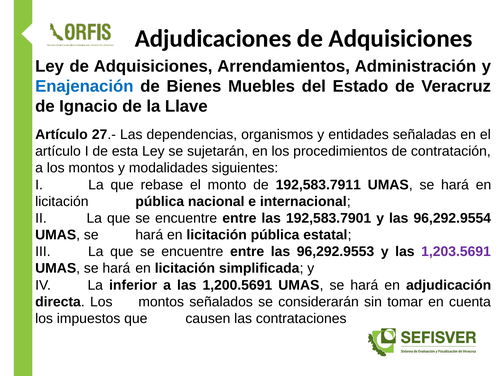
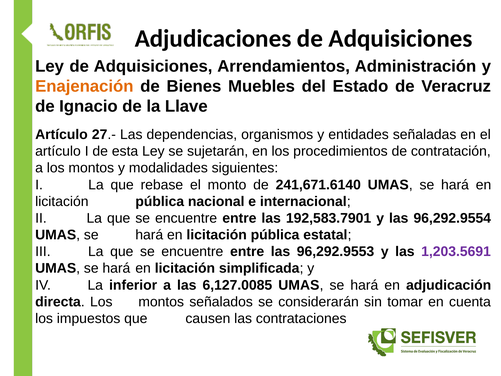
Enajenación colour: blue -> orange
192,583.7911: 192,583.7911 -> 241,671.6140
1,200.5691: 1,200.5691 -> 6,127.0085
